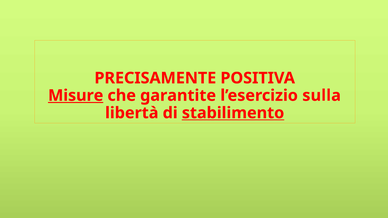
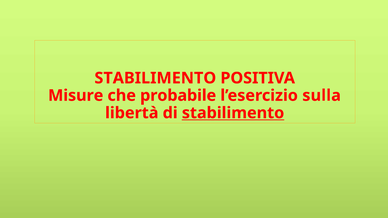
PRECISAMENTE at (155, 78): PRECISAMENTE -> STABILIMENTO
Misure underline: present -> none
garantite: garantite -> probabile
